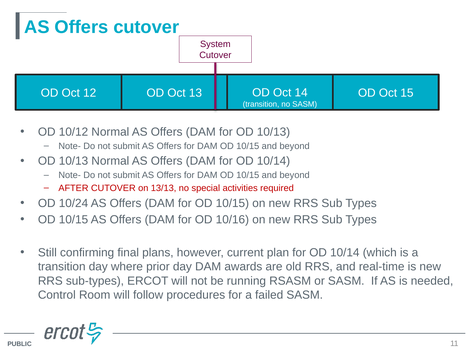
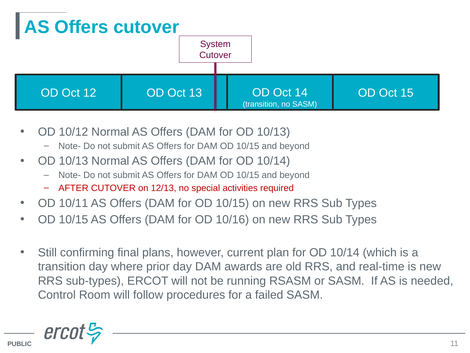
13/13: 13/13 -> 12/13
10/24: 10/24 -> 10/11
